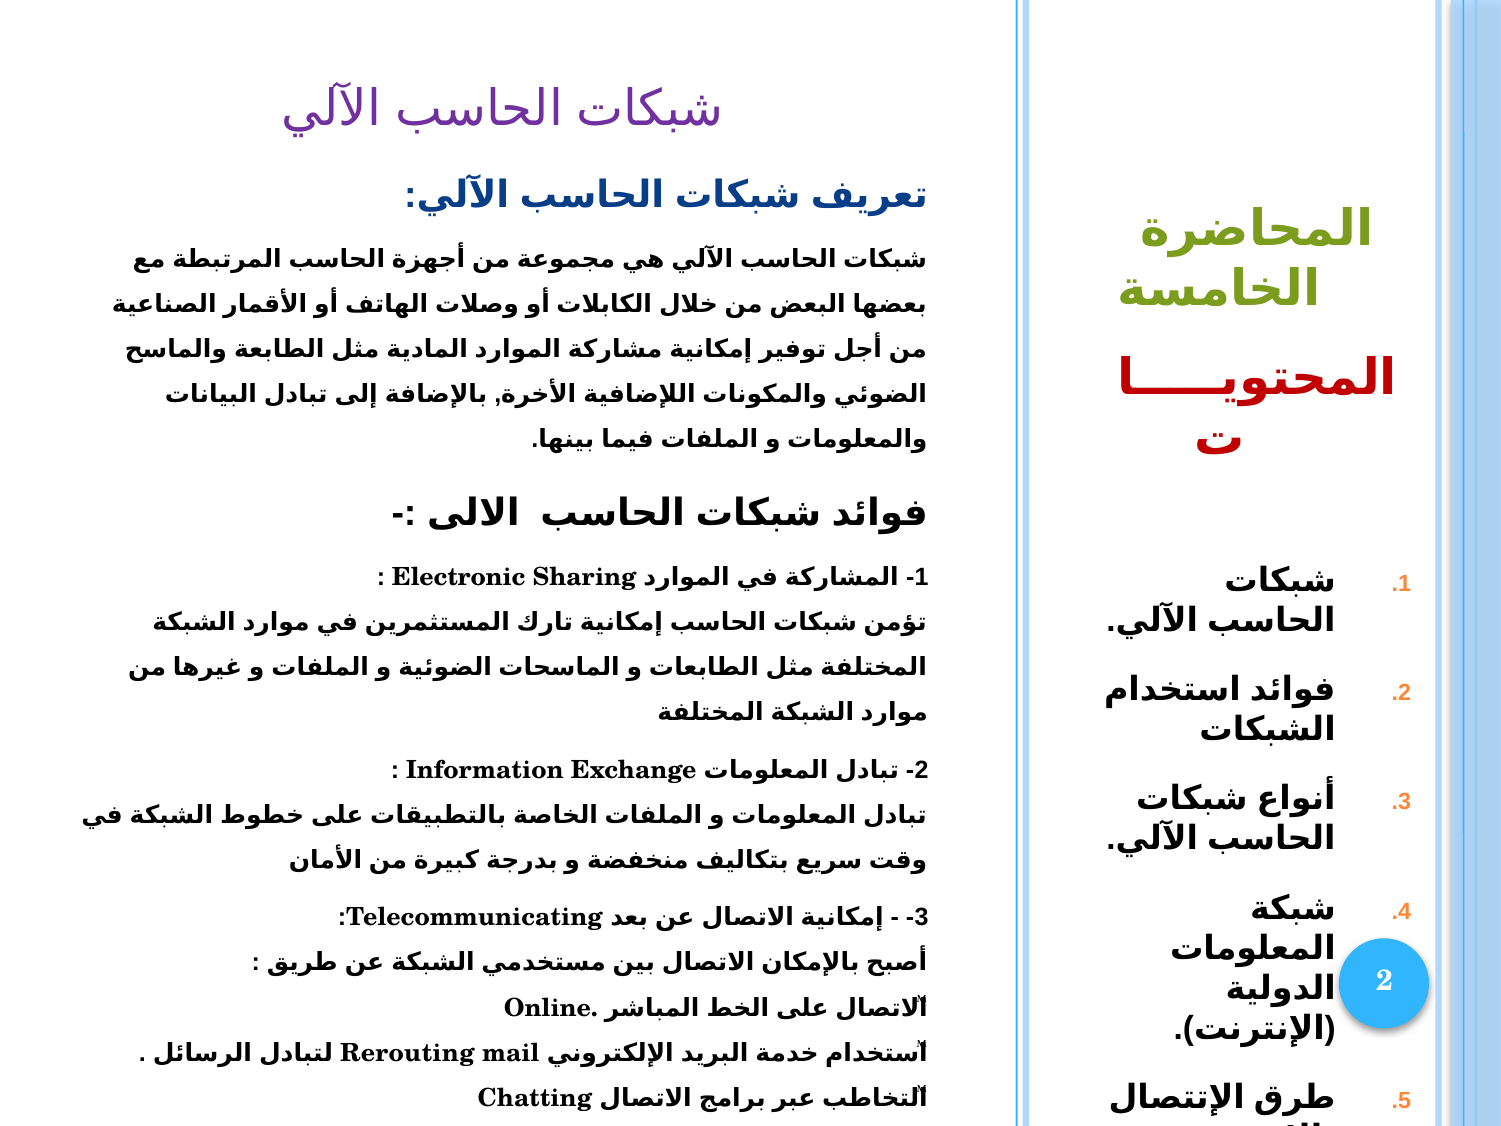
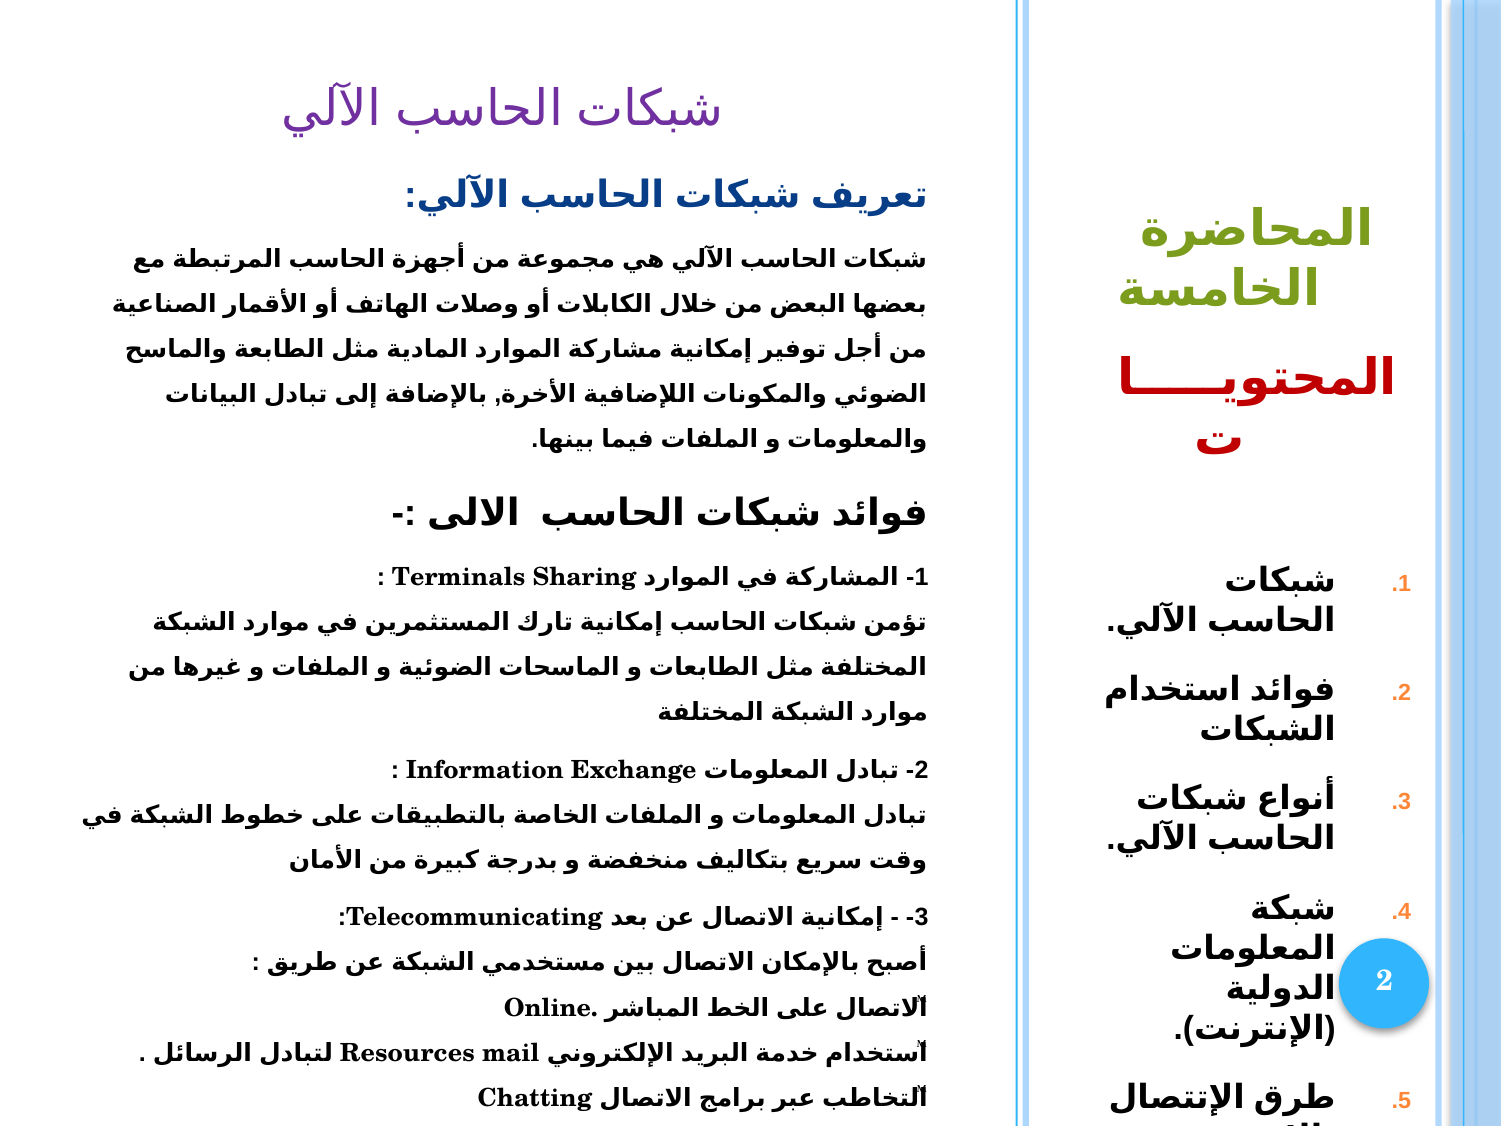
Electronic: Electronic -> Terminals
Rerouting: Rerouting -> Resources
